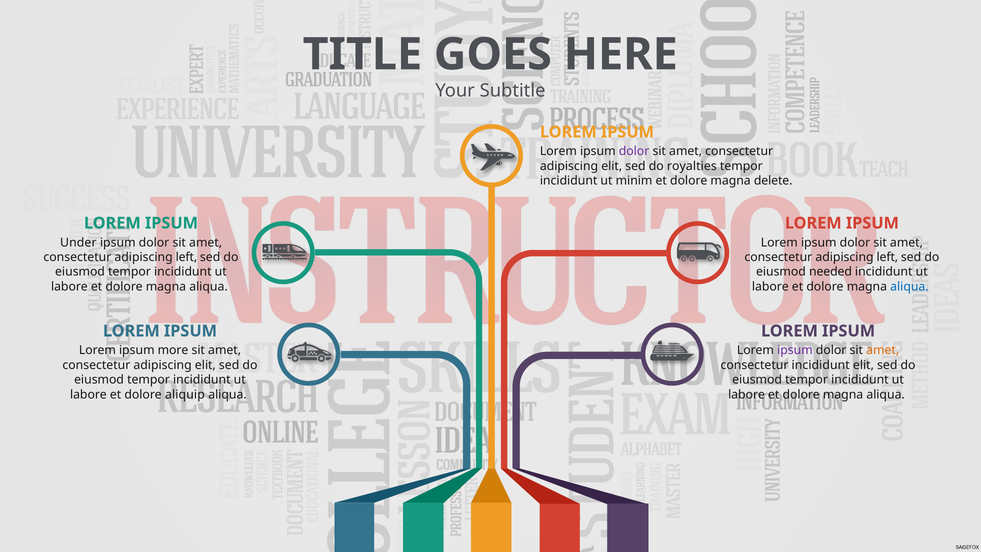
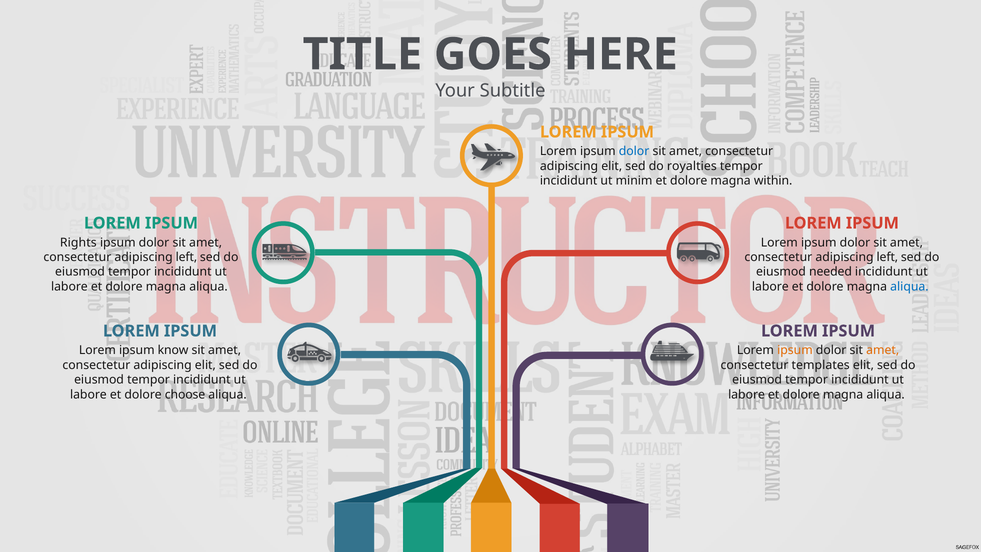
dolor at (634, 151) colour: purple -> blue
delete: delete -> within
Under: Under -> Rights
more: more -> know
ipsum at (795, 350) colour: purple -> orange
consectetur incididunt: incididunt -> templates
aliquip: aliquip -> choose
